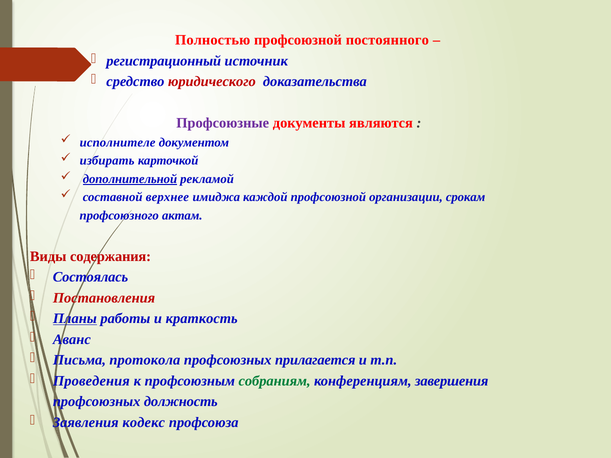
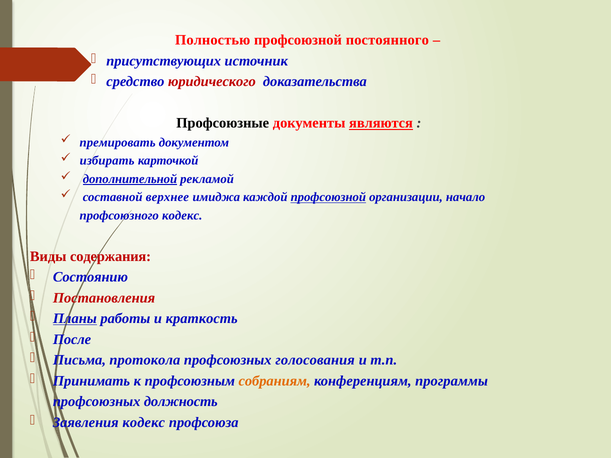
регистрационный: регистрационный -> присутствующих
Профсоюзные colour: purple -> black
являются underline: none -> present
исполнителе: исполнителе -> премировать
профсоюзной at (328, 197) underline: none -> present
срокам: срокам -> начало
профсоюзного актам: актам -> кодекс
Состоялась: Состоялась -> Состоянию
Аванс: Аванс -> После
прилагается: прилагается -> голосования
Проведения: Проведения -> Принимать
собраниям colour: green -> orange
завершения: завершения -> программы
